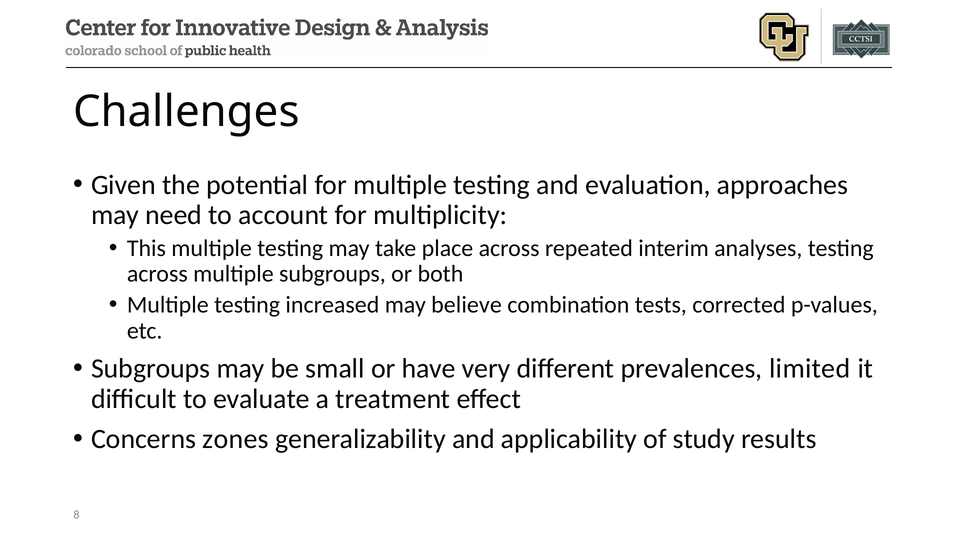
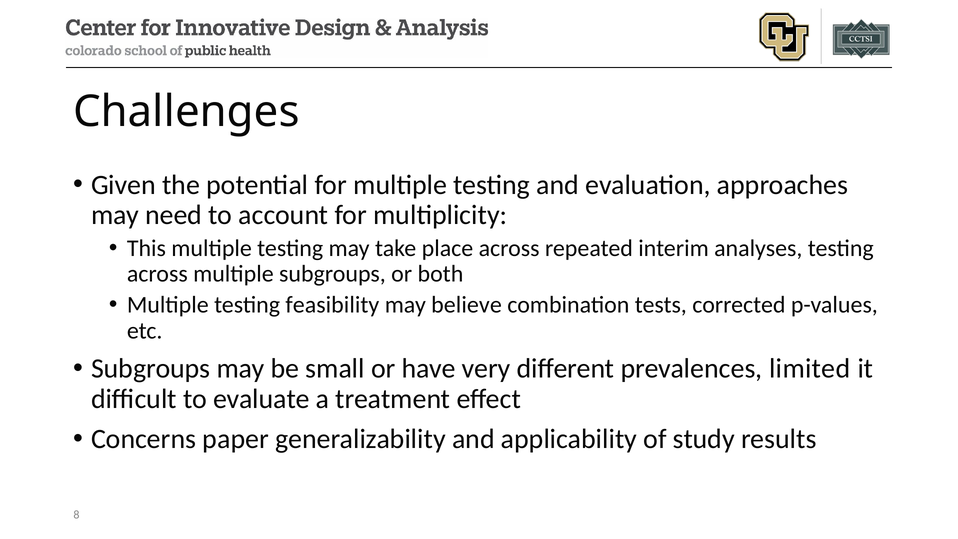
increased: increased -> feasibility
zones: zones -> paper
